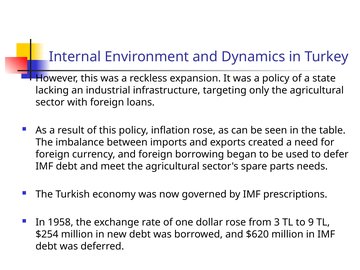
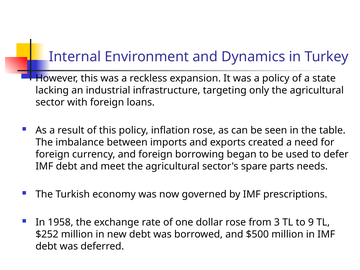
$254: $254 -> $252
$620: $620 -> $500
